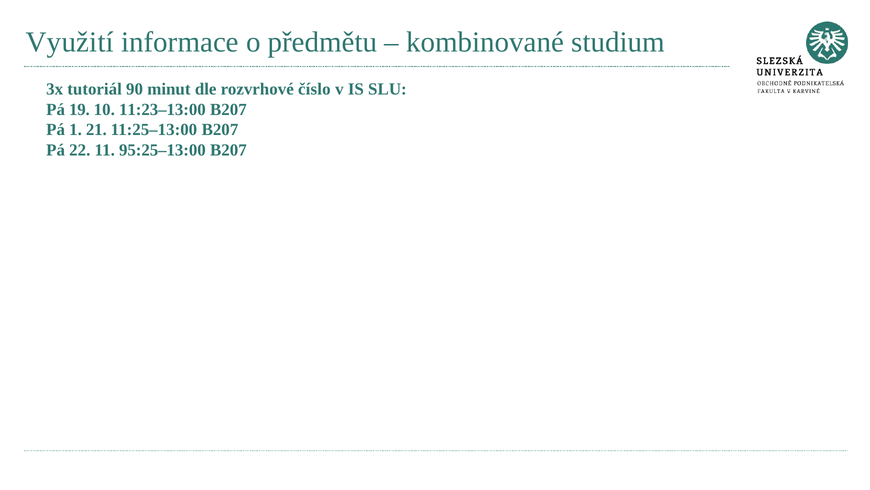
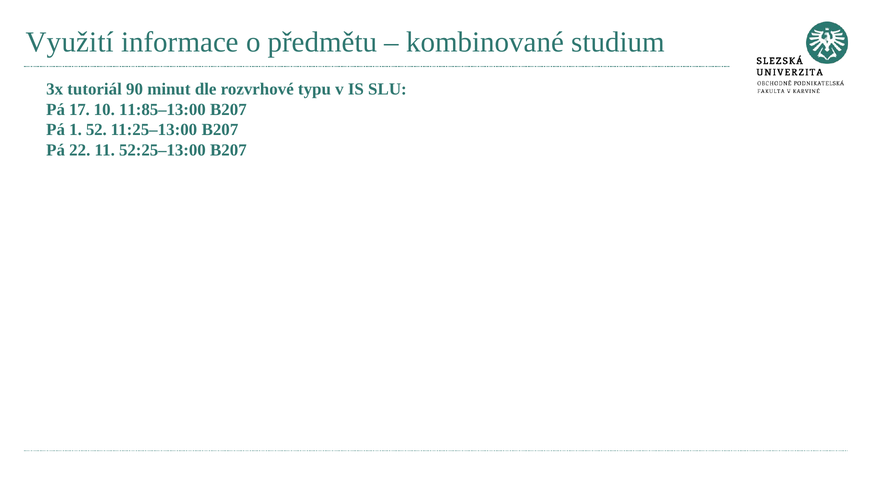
číslo: číslo -> typu
19: 19 -> 17
11:23–13:00: 11:23–13:00 -> 11:85–13:00
21: 21 -> 52
95:25–13:00: 95:25–13:00 -> 52:25–13:00
